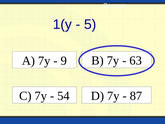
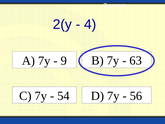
1(y: 1(y -> 2(y
5: 5 -> 4
87: 87 -> 56
